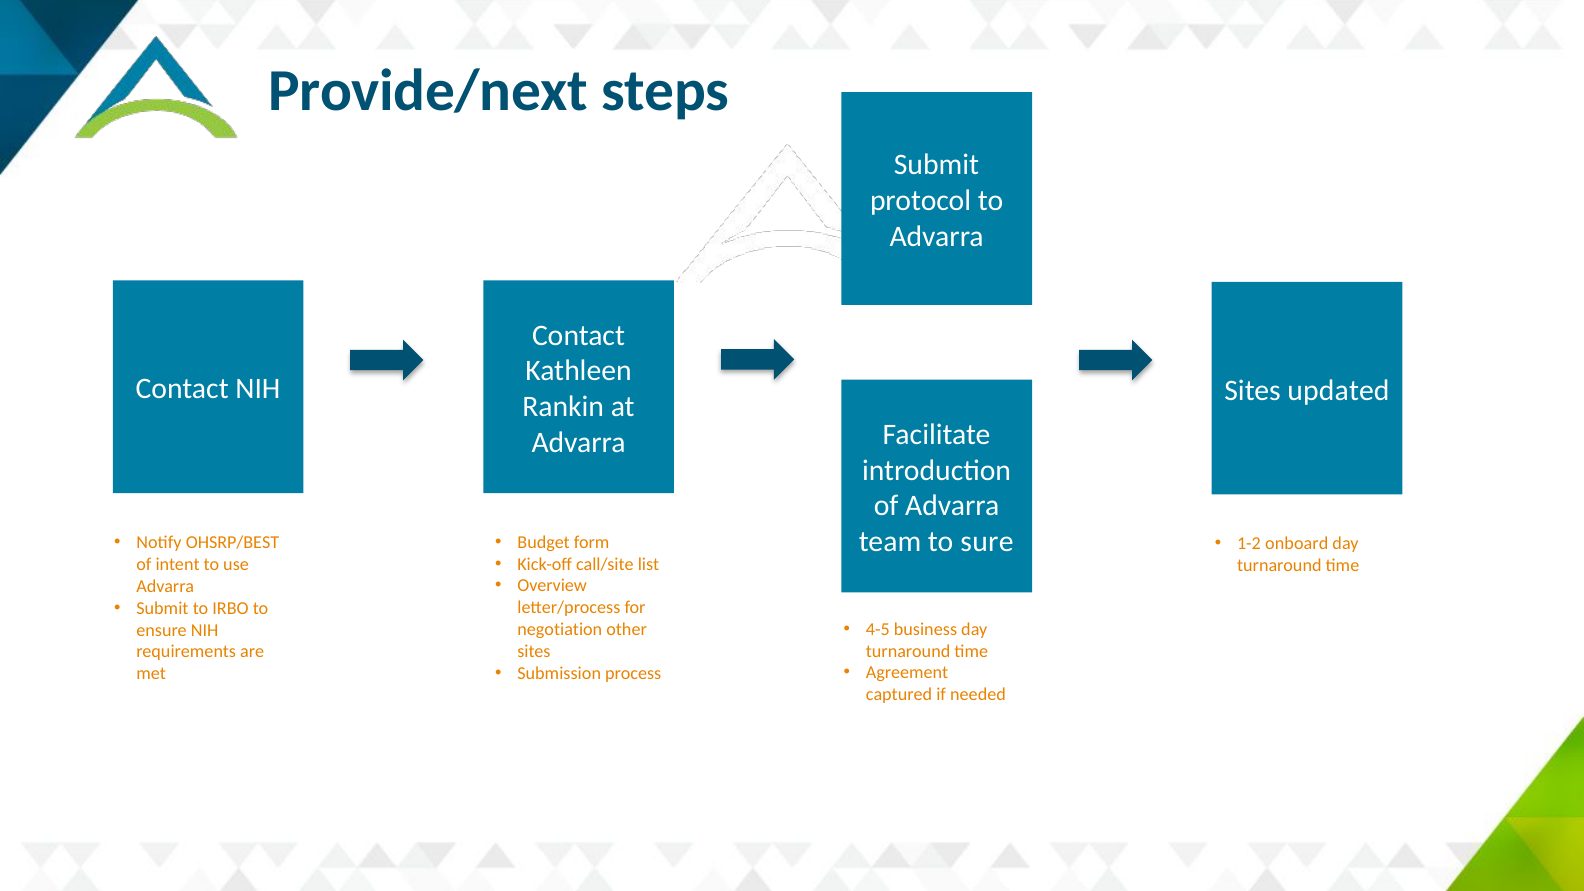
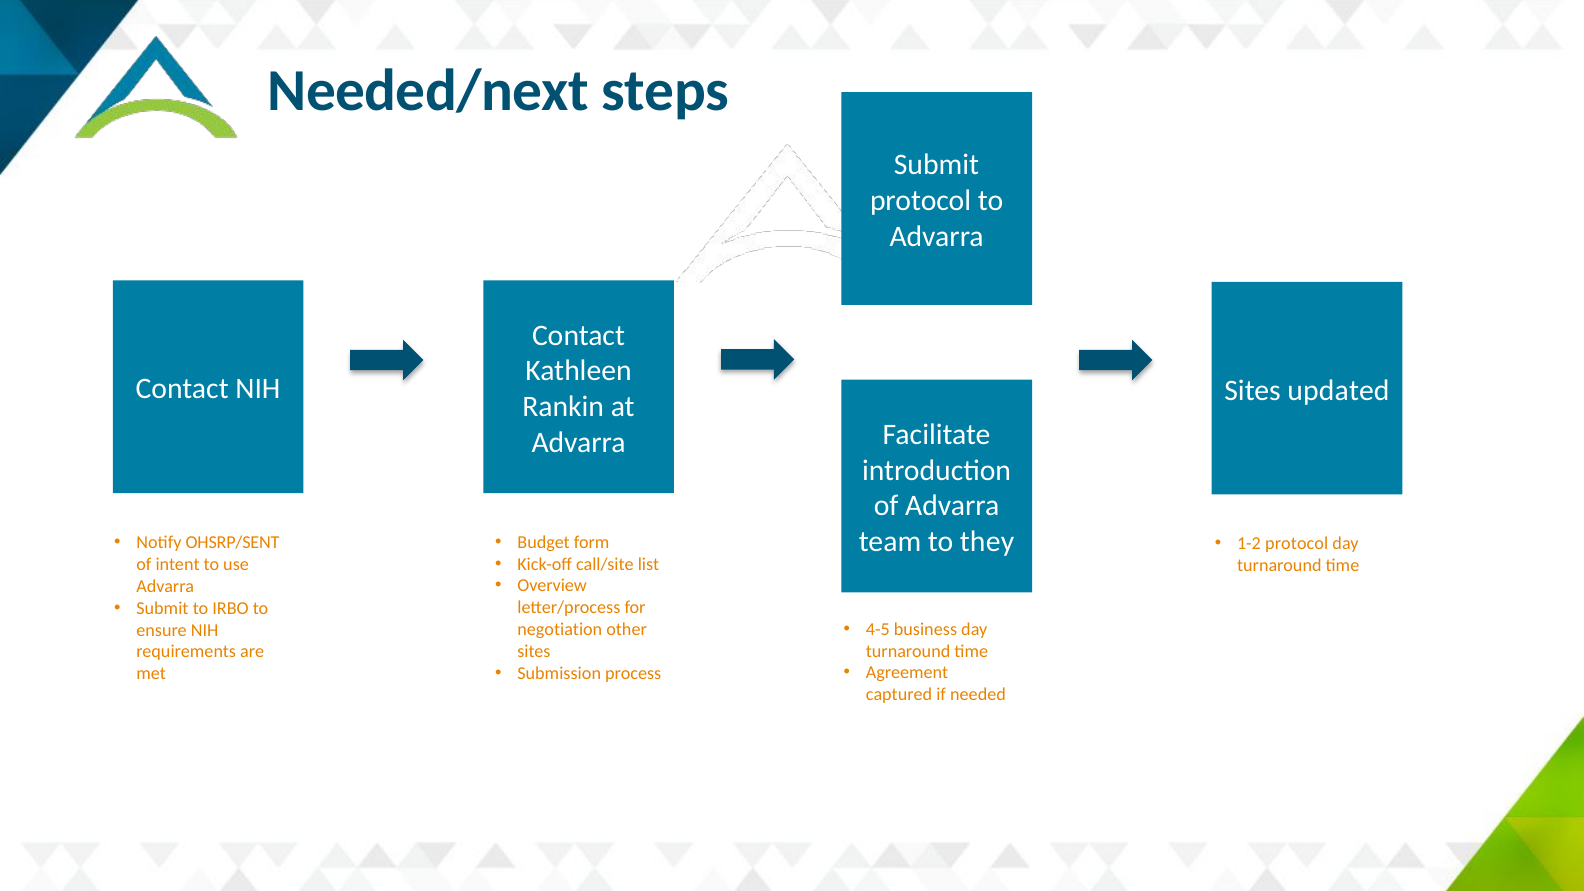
Provide/next: Provide/next -> Needed/next
sure: sure -> they
OHSRP/BEST: OHSRP/BEST -> OHSRP/SENT
1-2 onboard: onboard -> protocol
